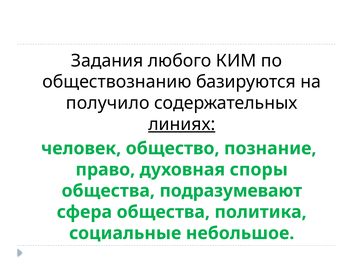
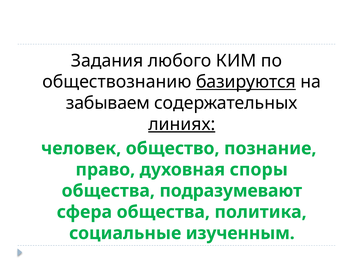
базируются underline: none -> present
получило: получило -> забываем
небольшое: небольшое -> изученным
